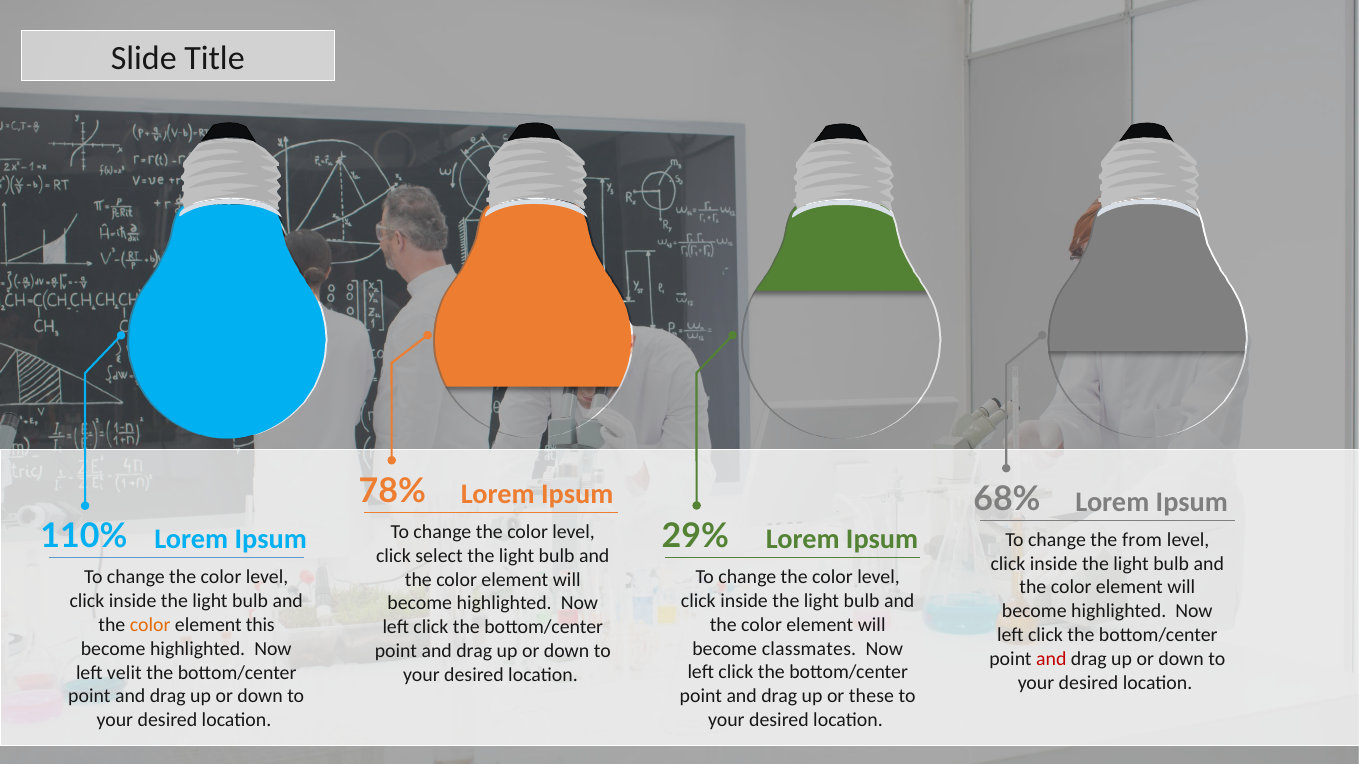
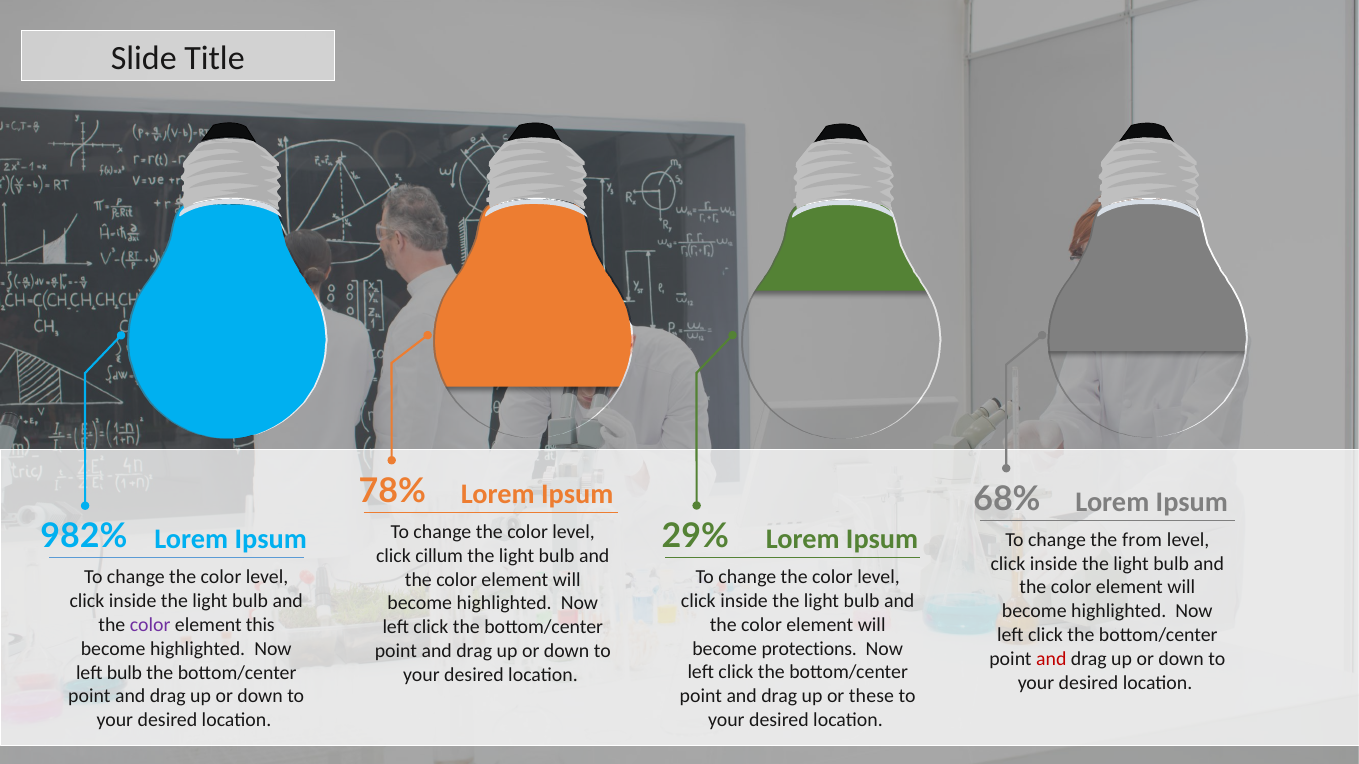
110%: 110% -> 982%
select: select -> cillum
color at (150, 625) colour: orange -> purple
classmates: classmates -> protections
left velit: velit -> bulb
